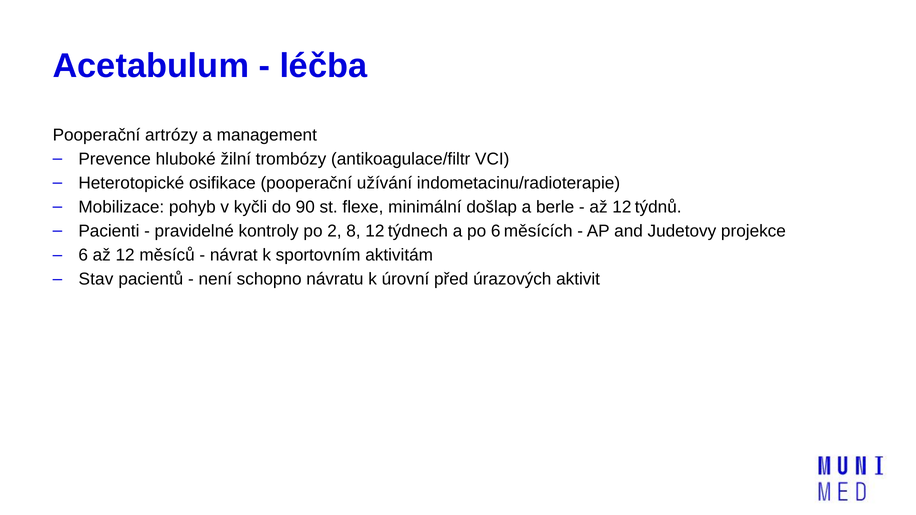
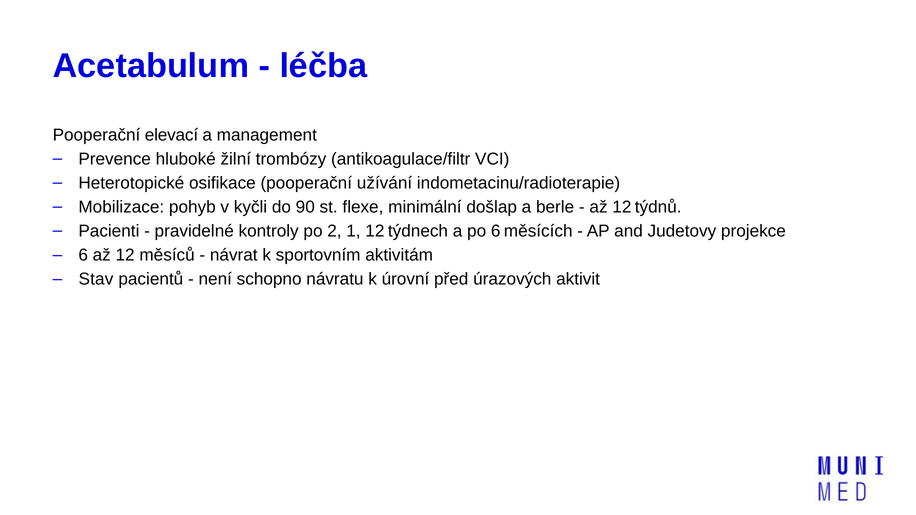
artrózy: artrózy -> elevací
8: 8 -> 1
